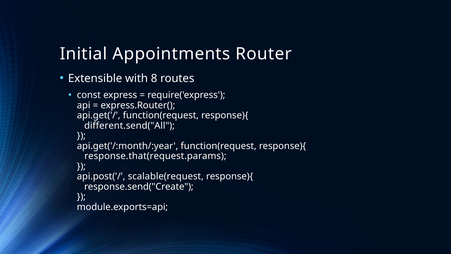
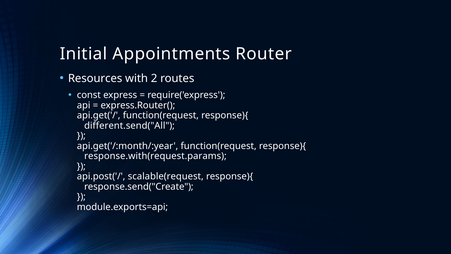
Extensible: Extensible -> Resources
8: 8 -> 2
response.that(request.params: response.that(request.params -> response.with(request.params
